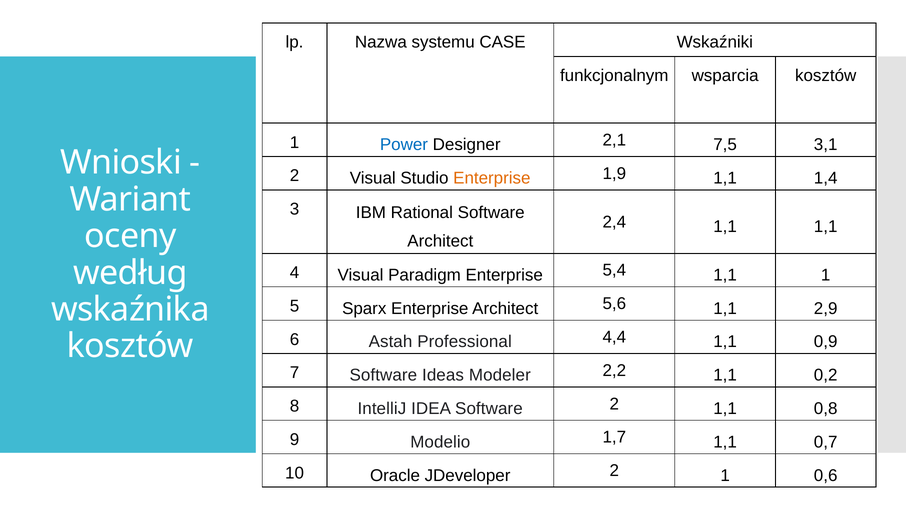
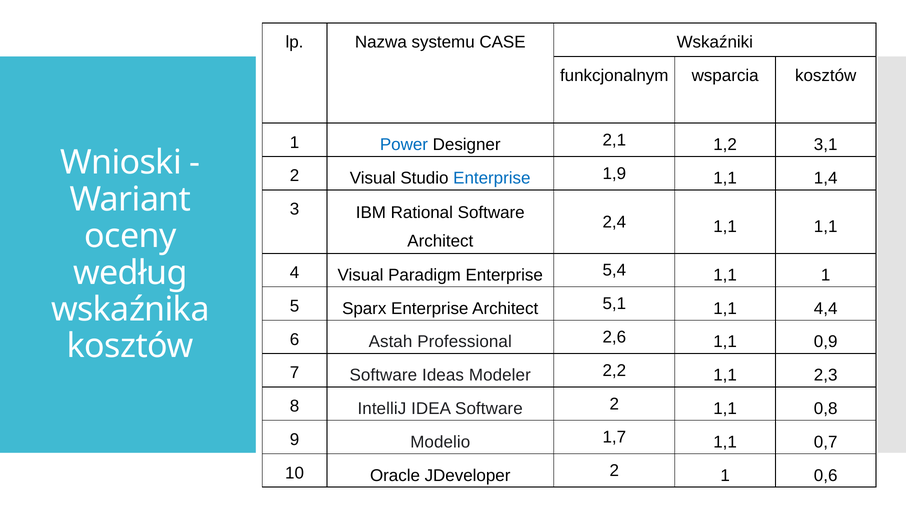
7,5: 7,5 -> 1,2
Enterprise at (492, 178) colour: orange -> blue
5,6: 5,6 -> 5,1
2,9: 2,9 -> 4,4
4,4: 4,4 -> 2,6
0,2: 0,2 -> 2,3
